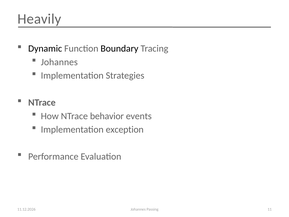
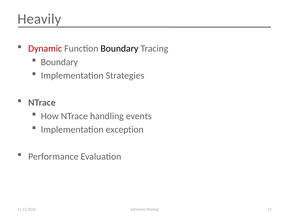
Dynamic colour: black -> red
Johannes at (59, 62): Johannes -> Boundary
behavior: behavior -> handling
